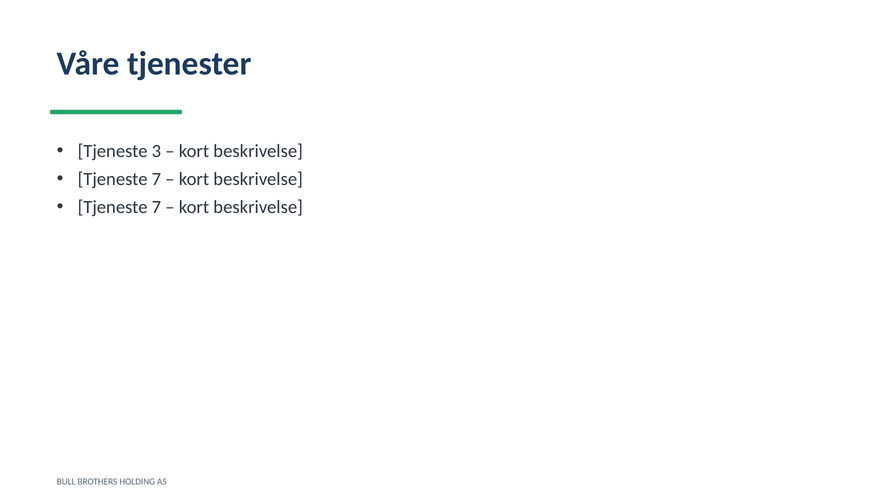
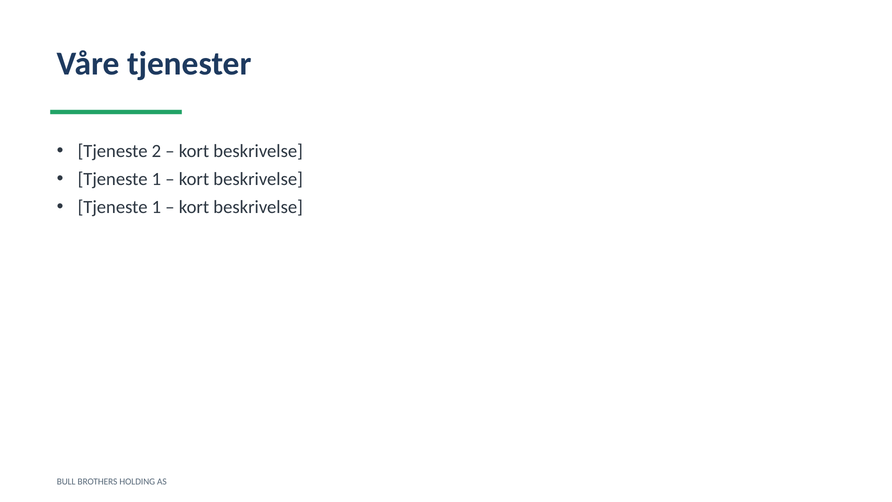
3: 3 -> 2
7 at (156, 179): 7 -> 1
7 at (156, 207): 7 -> 1
